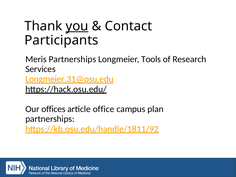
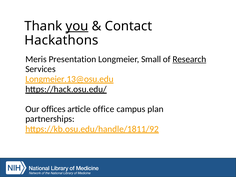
Participants: Participants -> Hackathons
Meris Partnerships: Partnerships -> Presentation
Tools: Tools -> Small
Research underline: none -> present
Longmeier.31@osu.edu: Longmeier.31@osu.edu -> Longmeier.13@osu.edu
